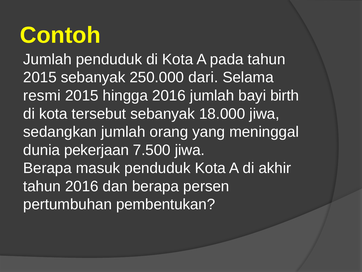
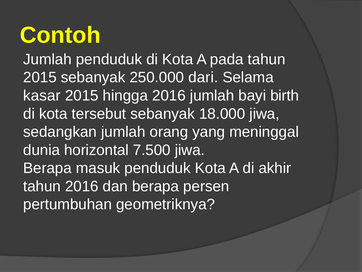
resmi: resmi -> kasar
pekerjaan: pekerjaan -> horizontal
pembentukan: pembentukan -> geometriknya
